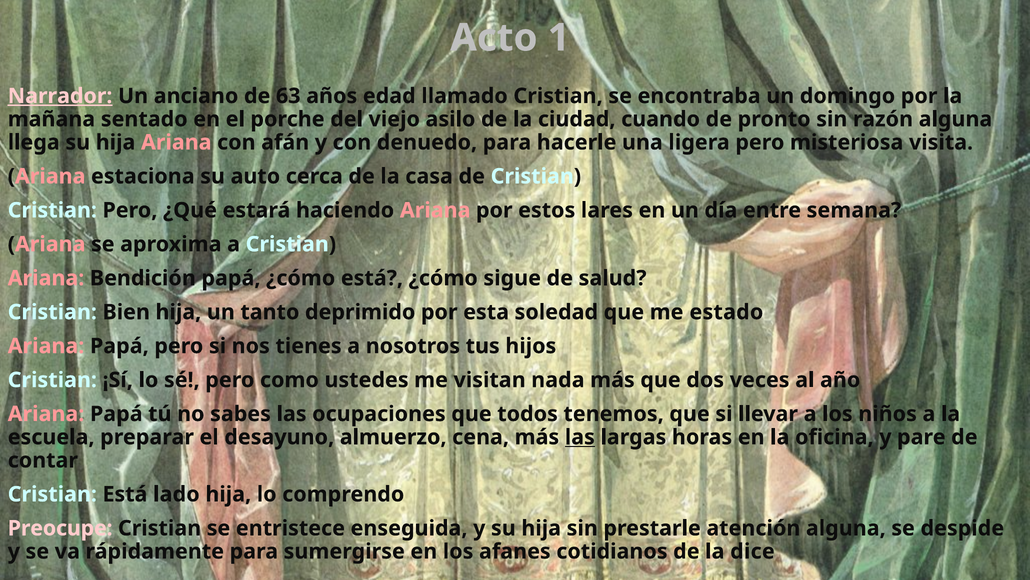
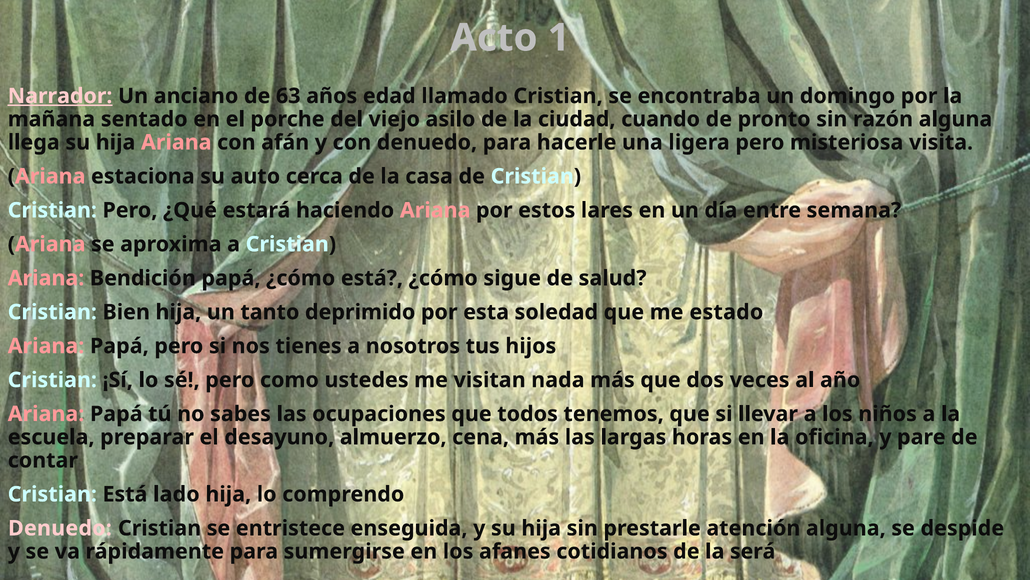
las at (580, 437) underline: present -> none
Preocupe at (60, 528): Preocupe -> Denuedo
dice: dice -> será
